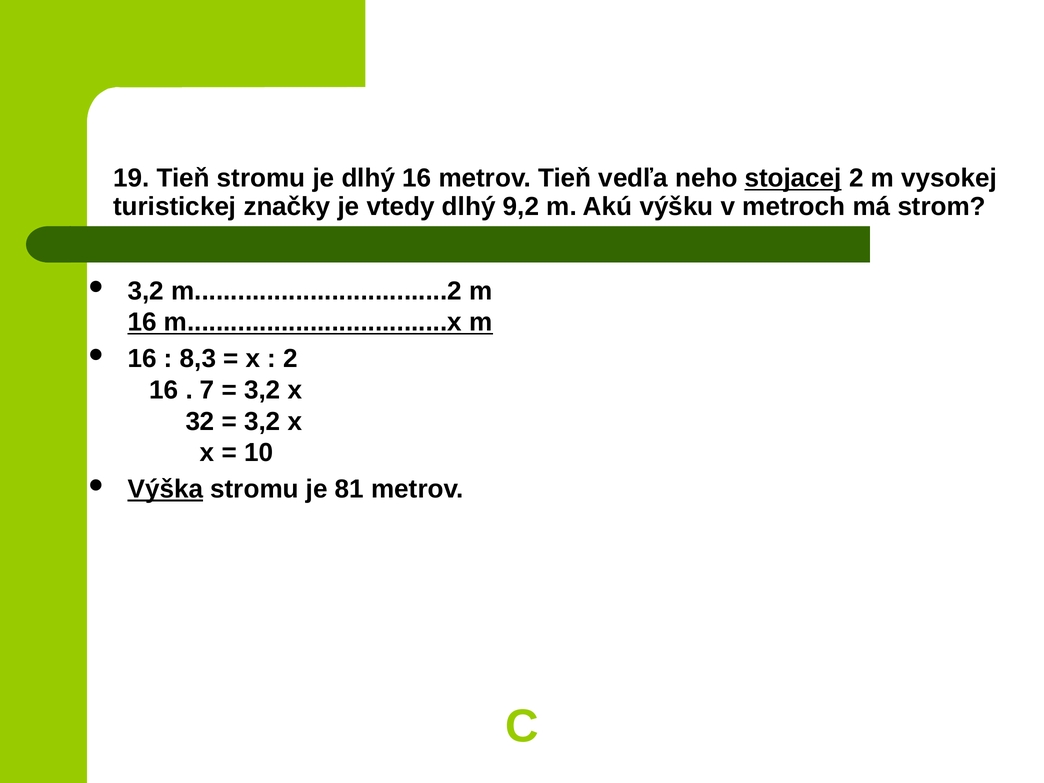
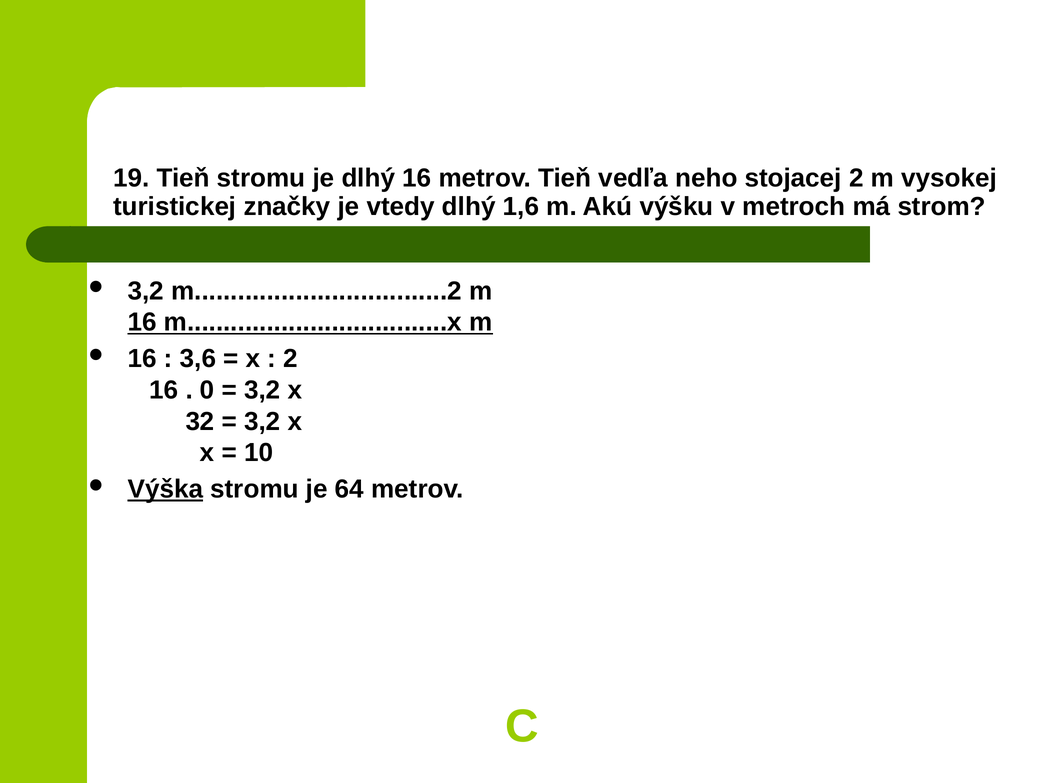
stojacej underline: present -> none
9,2: 9,2 -> 1,6
8,3: 8,3 -> 3,6
7: 7 -> 0
81: 81 -> 64
